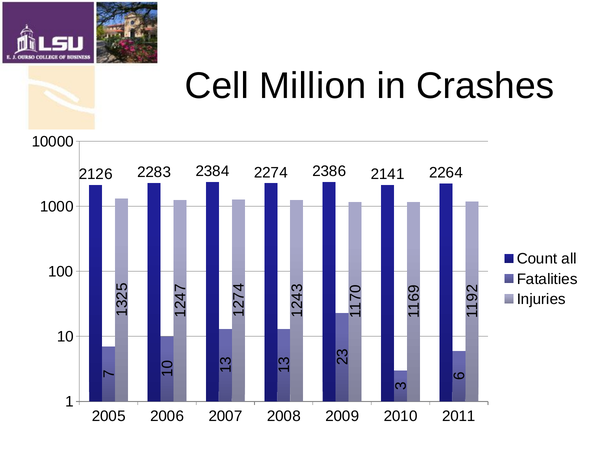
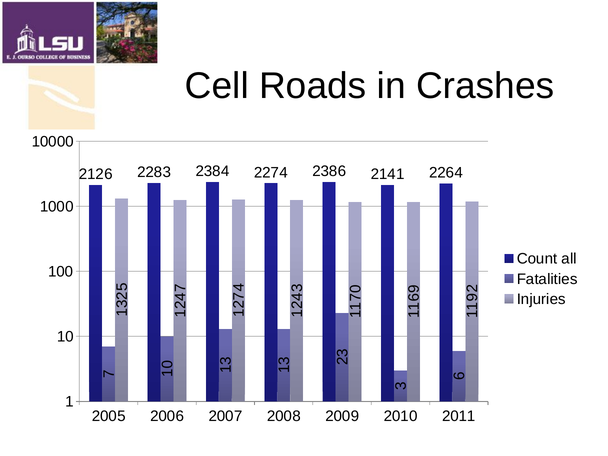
Million: Million -> Roads
